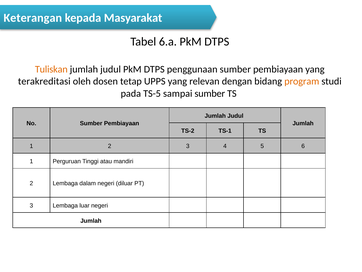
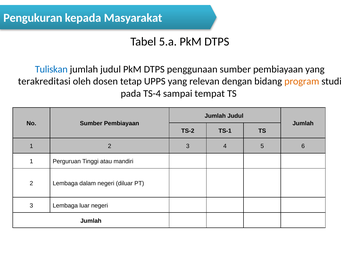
Keterangan: Keterangan -> Pengukuran
6.a: 6.a -> 5.a
Tuliskan colour: orange -> blue
TS-5: TS-5 -> TS-4
sampai sumber: sumber -> tempat
